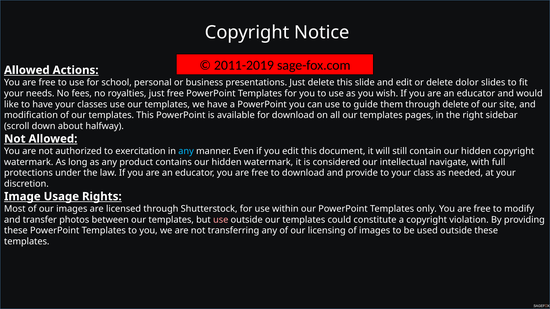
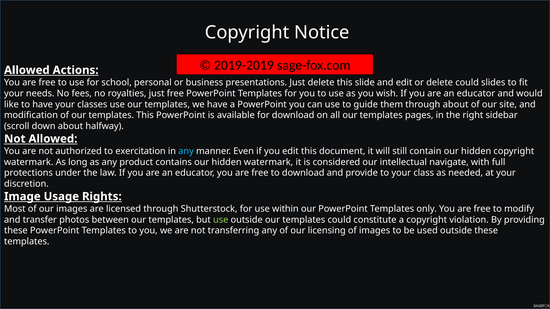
2011-2019: 2011-2019 -> 2019-2019
delete dolor: dolor -> could
through delete: delete -> about
use at (221, 220) colour: pink -> light green
